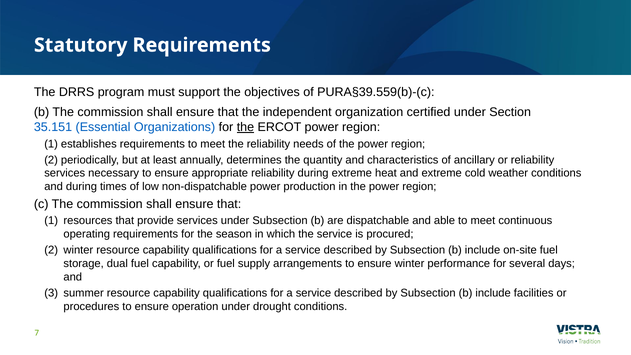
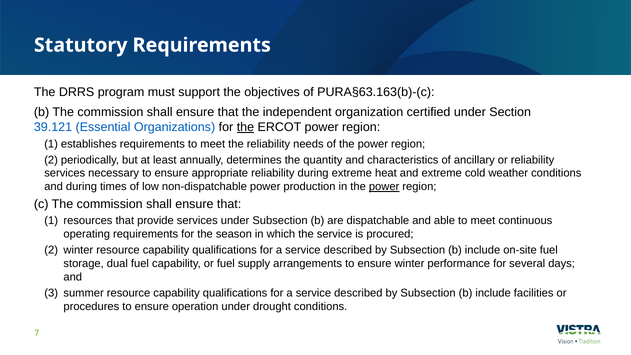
PURA§39.559(b)-(c: PURA§39.559(b)-(c -> PURA§63.163(b)-(c
35.151: 35.151 -> 39.121
power at (384, 187) underline: none -> present
